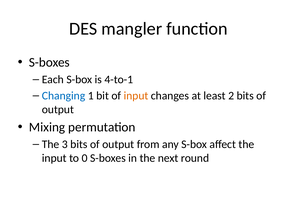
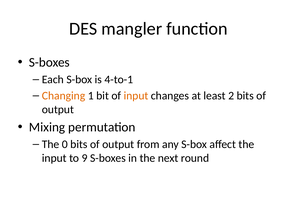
Changing colour: blue -> orange
3: 3 -> 0
0: 0 -> 9
